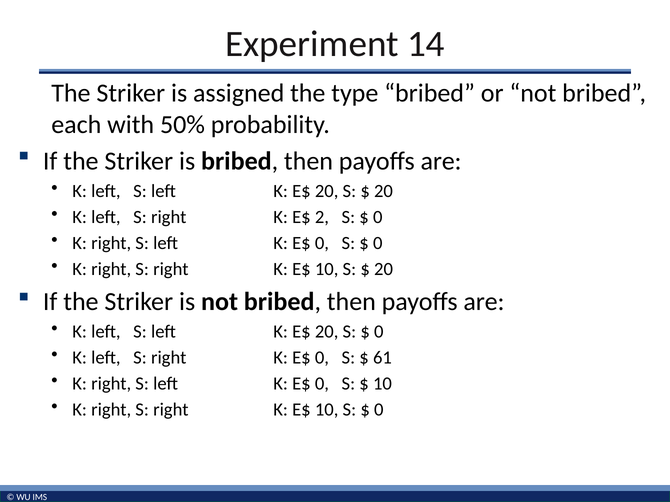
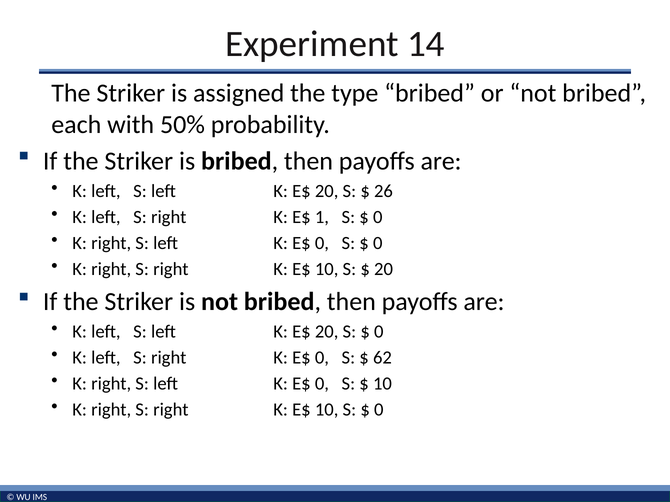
20 at (383, 191): 20 -> 26
2: 2 -> 1
61: 61 -> 62
